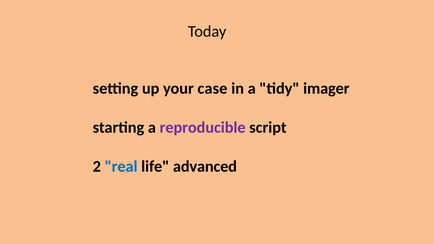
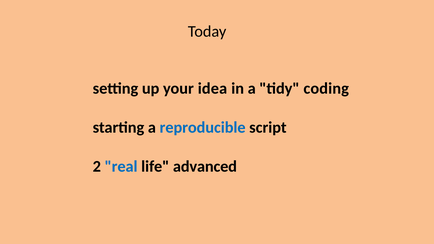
case: case -> idea
imager: imager -> coding
reproducible colour: purple -> blue
